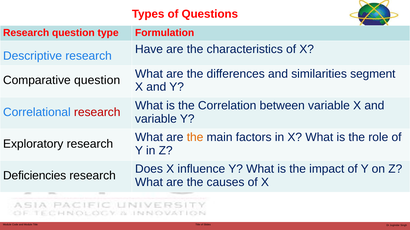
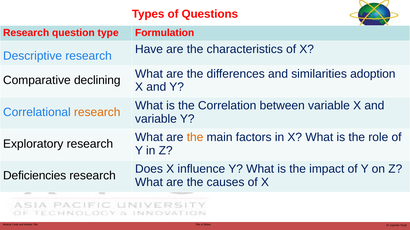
segment: segment -> adoption
Comparative question: question -> declining
research at (97, 112) colour: red -> orange
